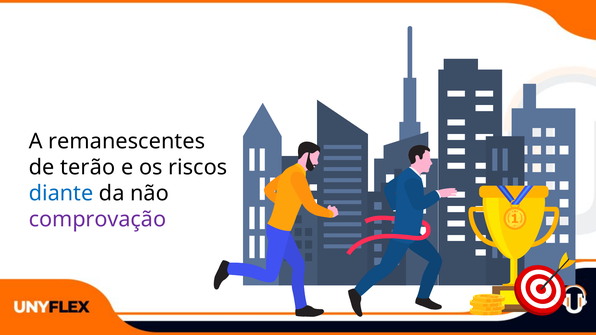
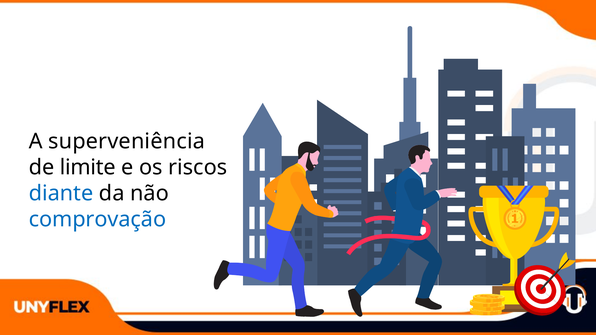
remanescentes: remanescentes -> superveniência
terão: terão -> limite
comprovação colour: purple -> blue
